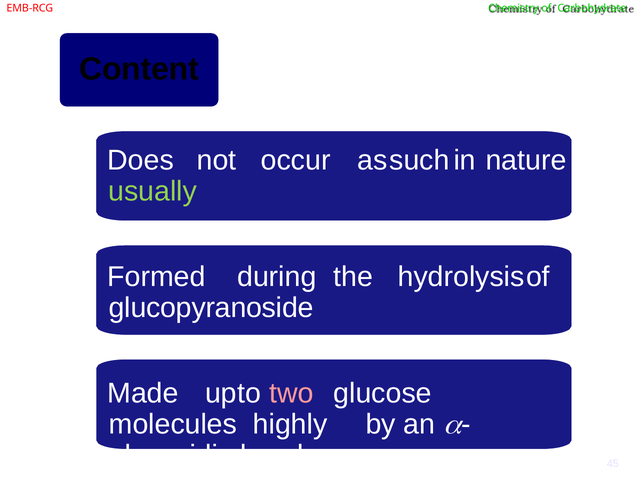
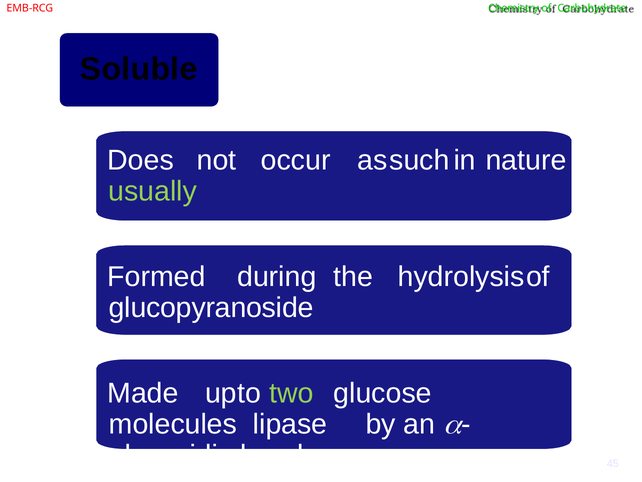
Content: Content -> Soluble
two colour: pink -> light green
highly: highly -> lipase
